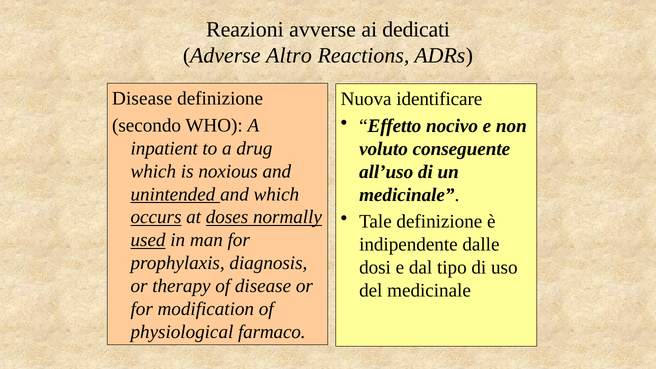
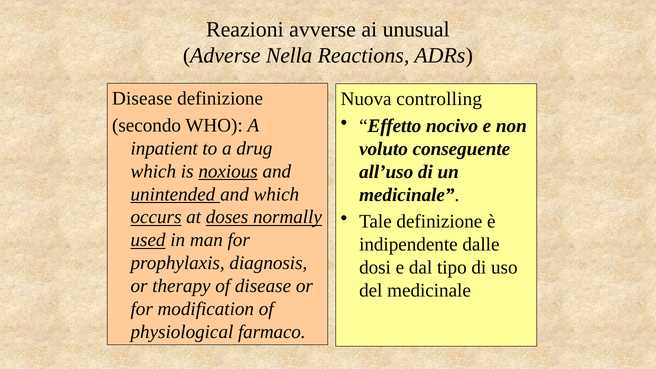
dedicati: dedicati -> unusual
Altro: Altro -> Nella
identificare: identificare -> controlling
noxious underline: none -> present
